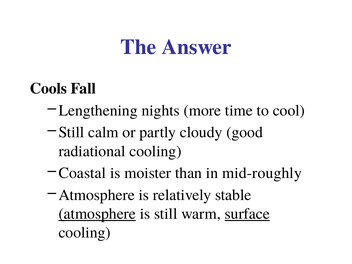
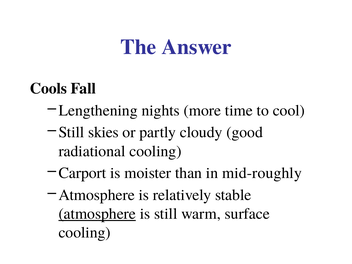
calm: calm -> skies
Coastal: Coastal -> Carport
surface underline: present -> none
